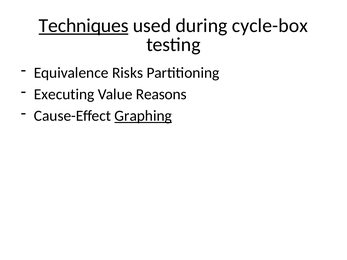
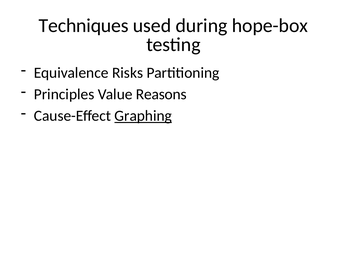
Techniques underline: present -> none
cycle-box: cycle-box -> hope-box
Executing: Executing -> Principles
